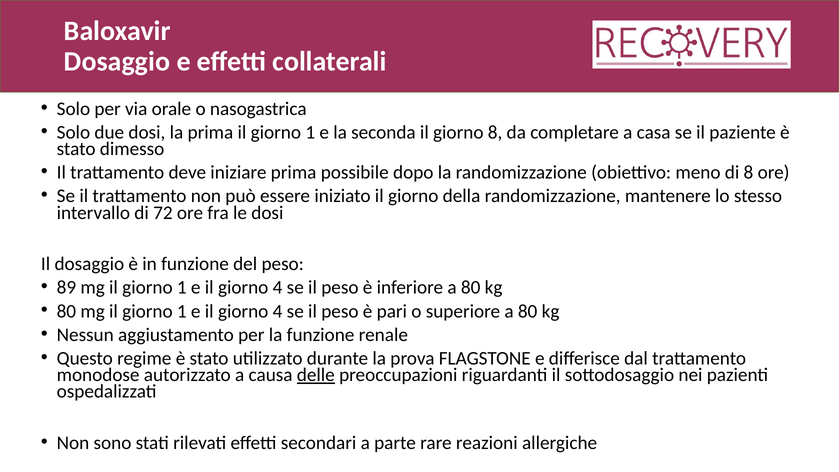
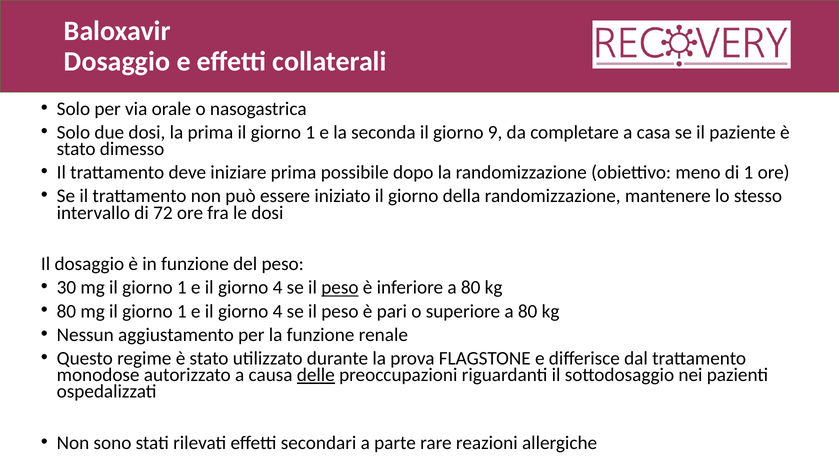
giorno 8: 8 -> 9
di 8: 8 -> 1
89: 89 -> 30
peso at (340, 288) underline: none -> present
